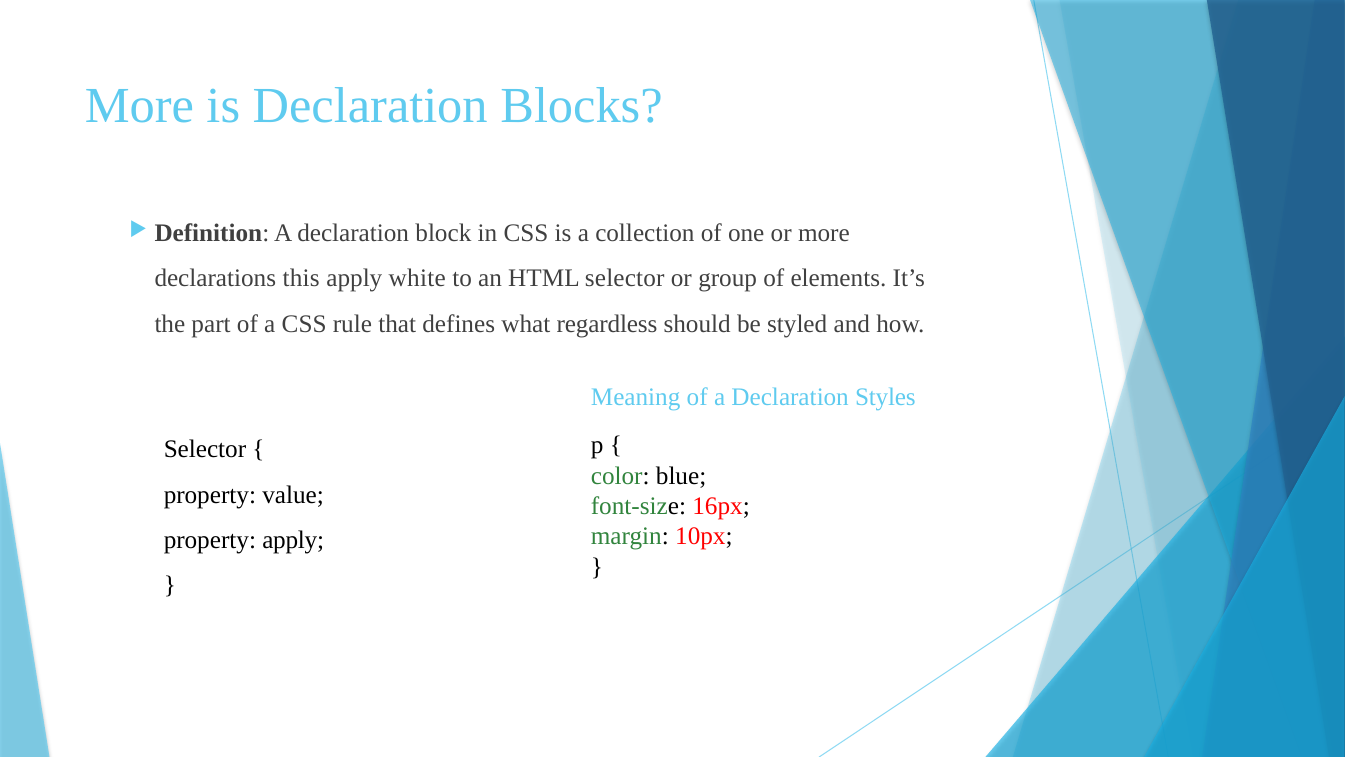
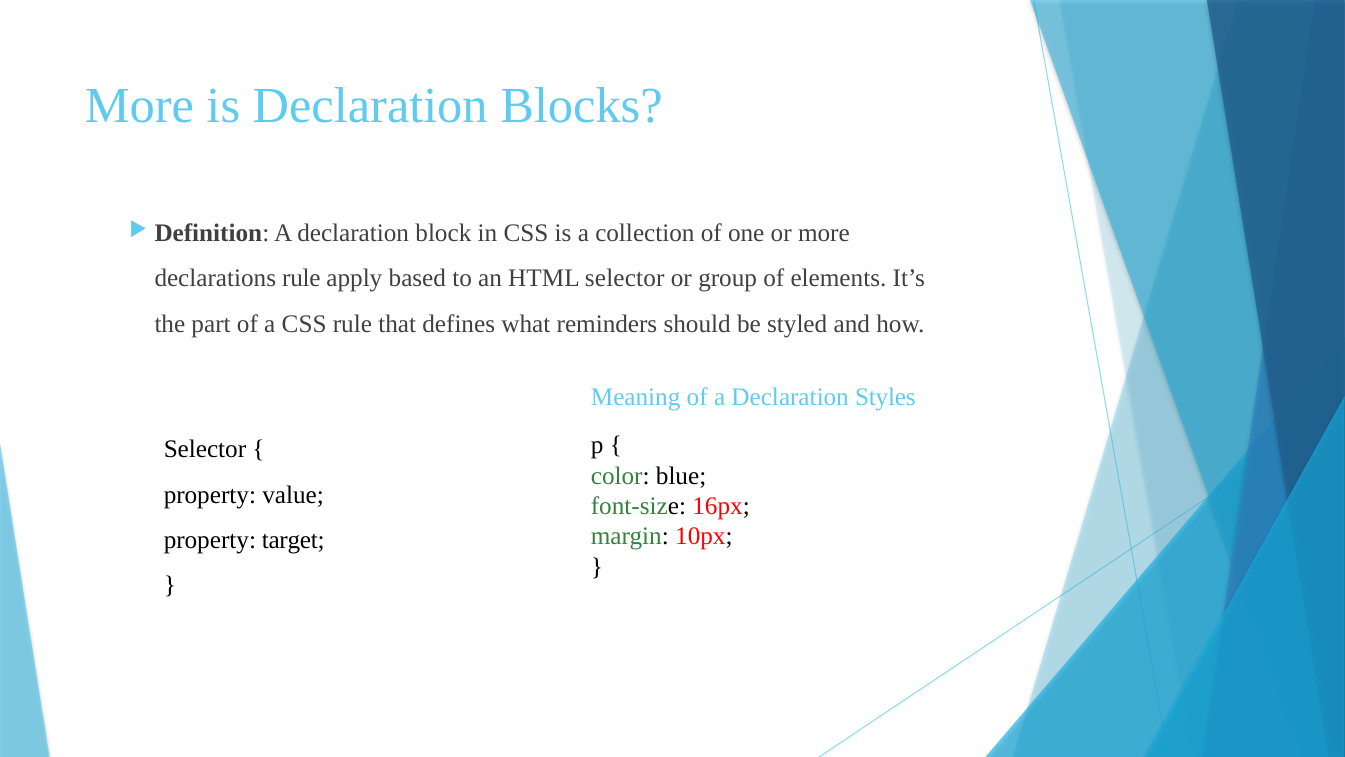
declarations this: this -> rule
white: white -> based
regardless: regardless -> reminders
property apply: apply -> target
